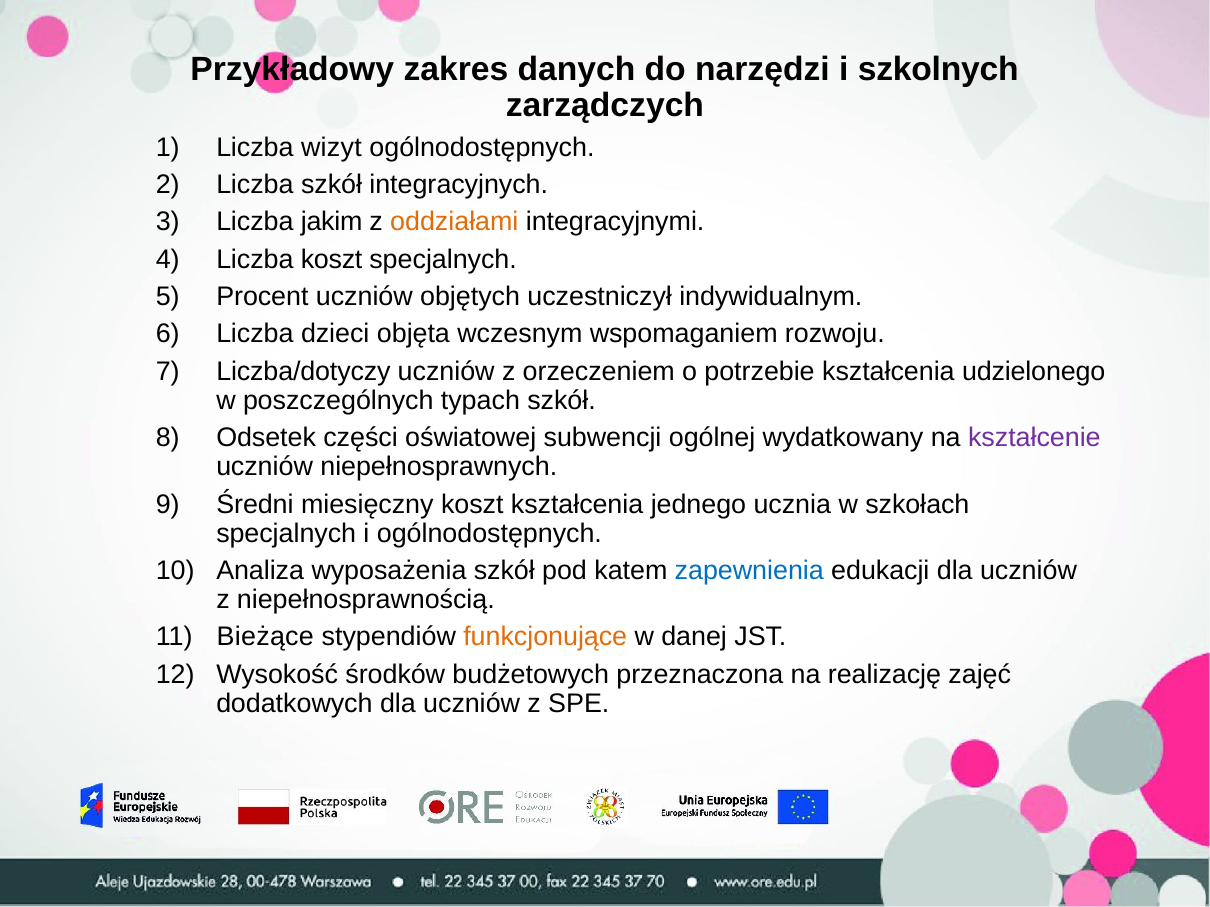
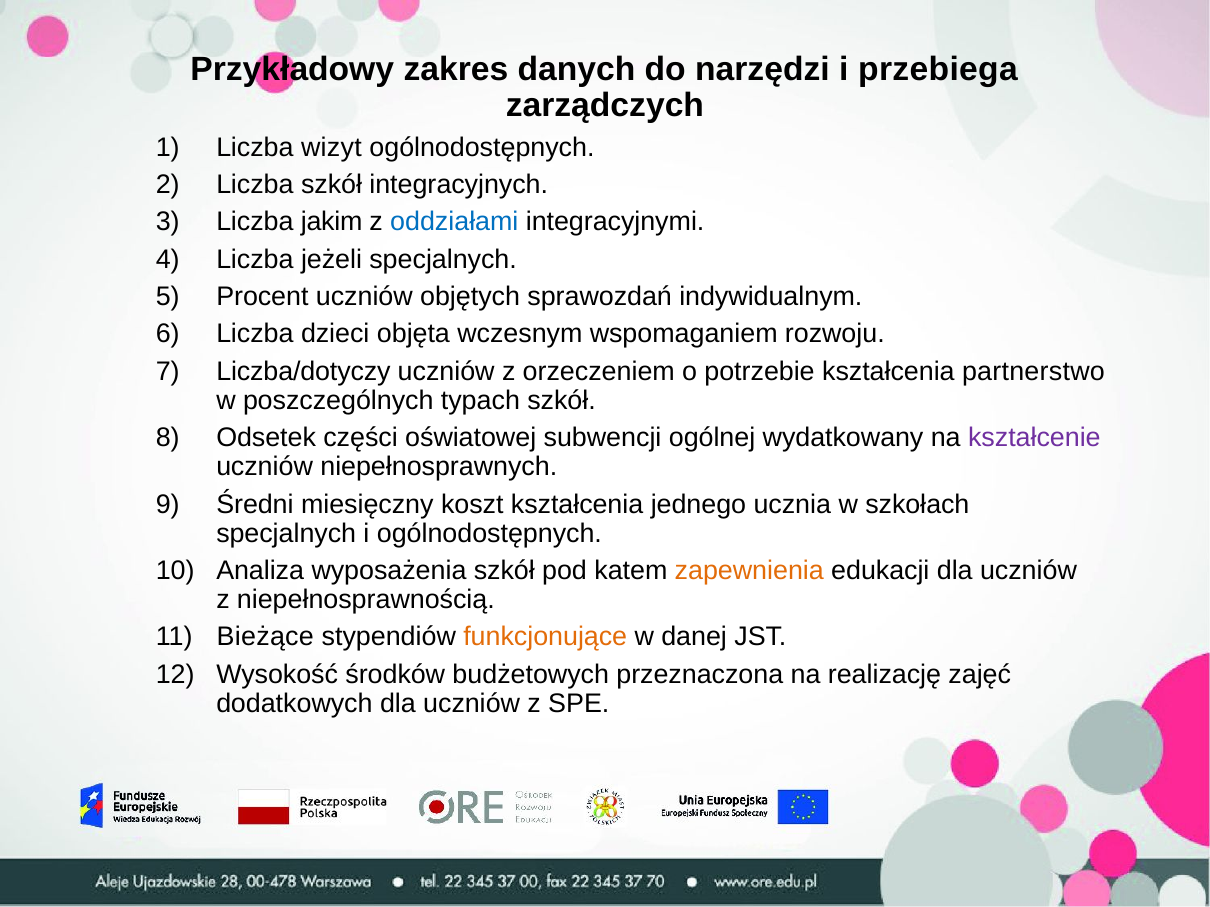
szkolnych: szkolnych -> przebiega
oddziałami colour: orange -> blue
Liczba koszt: koszt -> jeżeli
uczestniczył: uczestniczył -> sprawozdań
udzielonego: udzielonego -> partnerstwo
zapewnienia colour: blue -> orange
